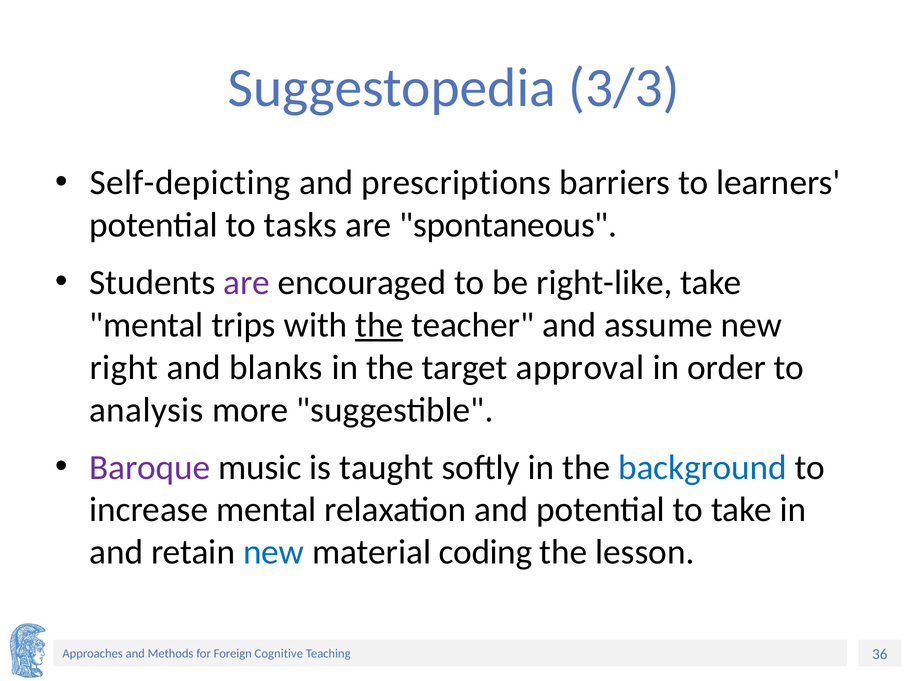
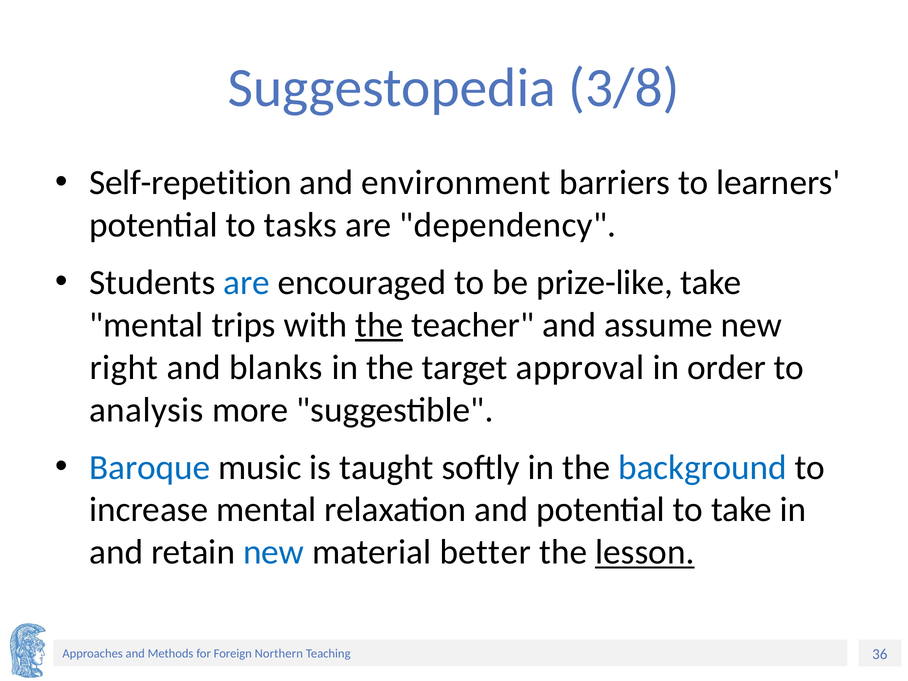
3/3: 3/3 -> 3/8
Self-depicting: Self-depicting -> Self-repetition
prescriptions: prescriptions -> environment
spontaneous: spontaneous -> dependency
are at (247, 283) colour: purple -> blue
right-like: right-like -> prize-like
Baroque colour: purple -> blue
coding: coding -> better
lesson underline: none -> present
Cognitive: Cognitive -> Northern
